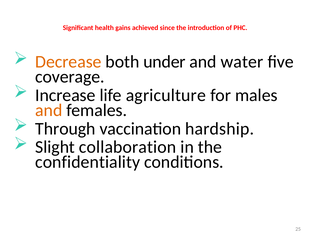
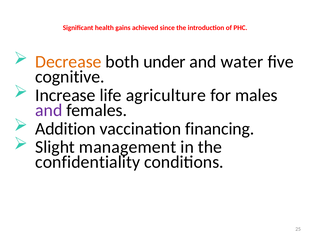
coverage: coverage -> cognitive
and at (49, 110) colour: orange -> purple
Through: Through -> Addition
hardship: hardship -> financing
collaboration: collaboration -> management
